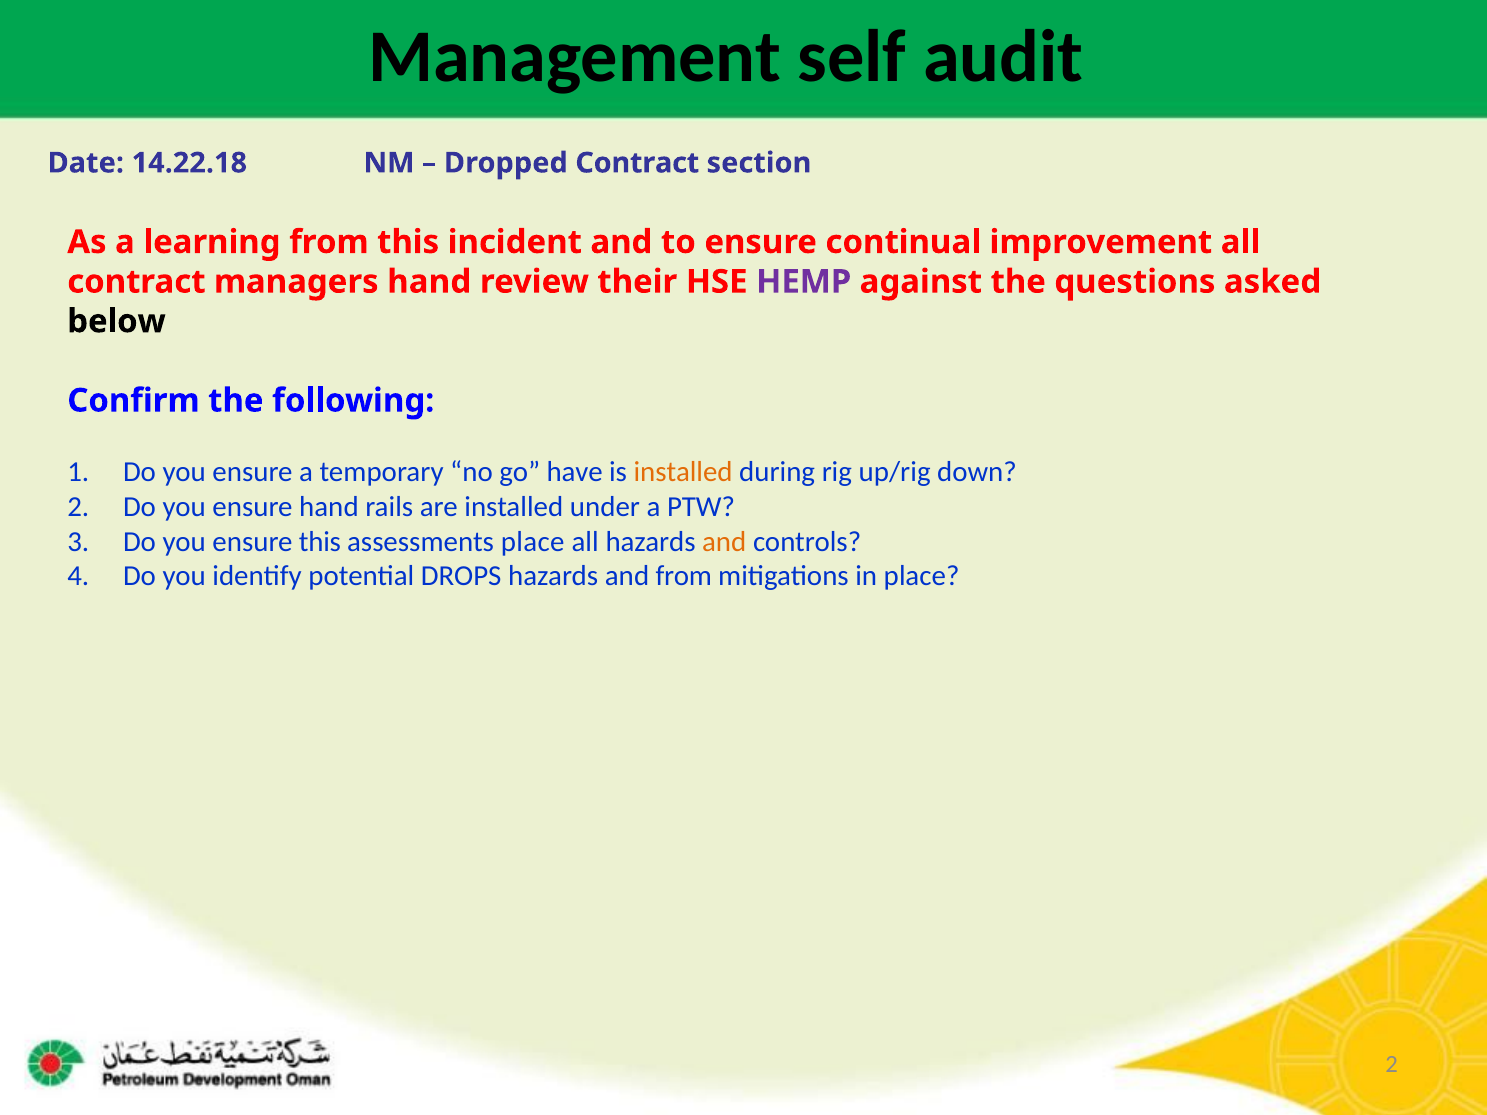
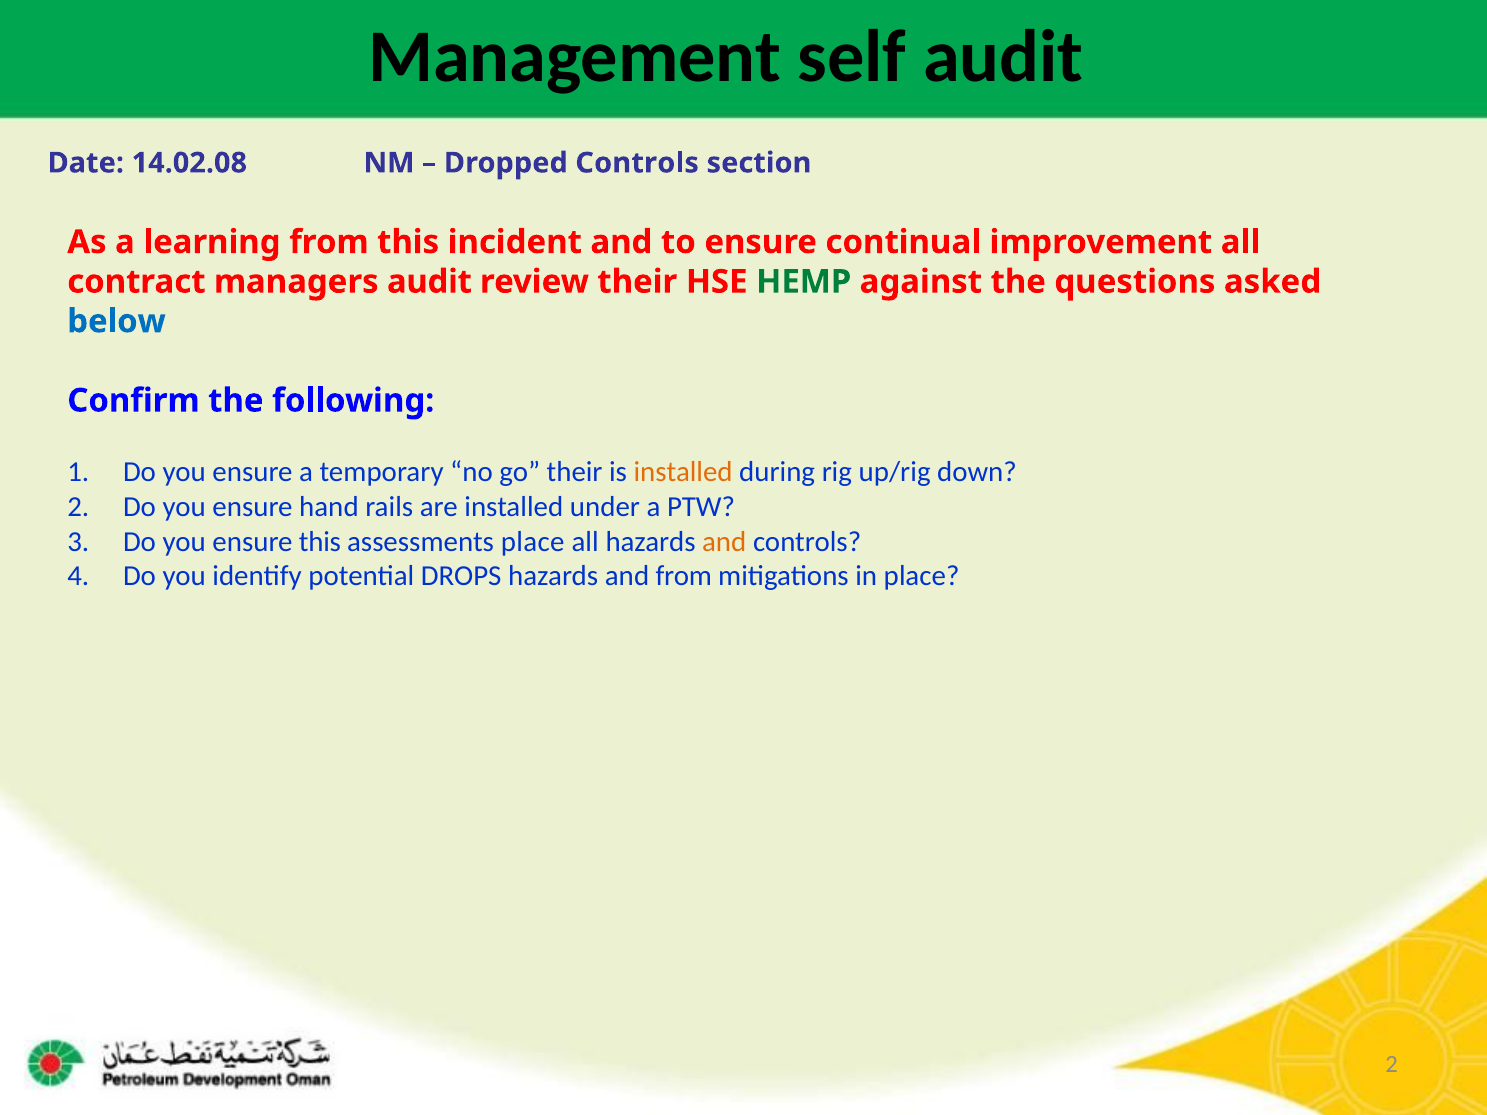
14.22.18: 14.22.18 -> 14.02.08
Dropped Contract: Contract -> Controls
managers hand: hand -> audit
HEMP colour: purple -> green
below colour: black -> blue
go have: have -> their
